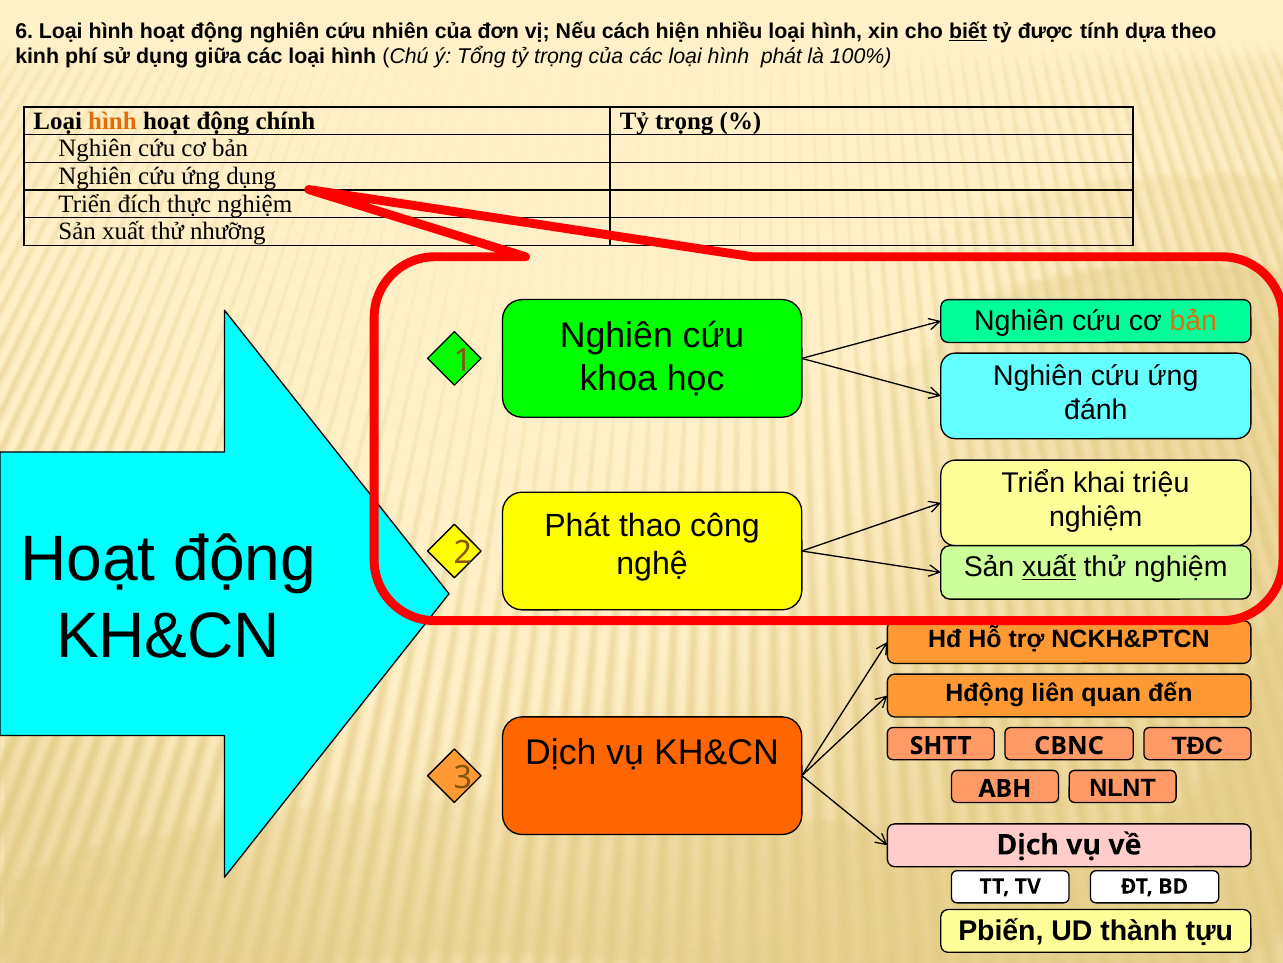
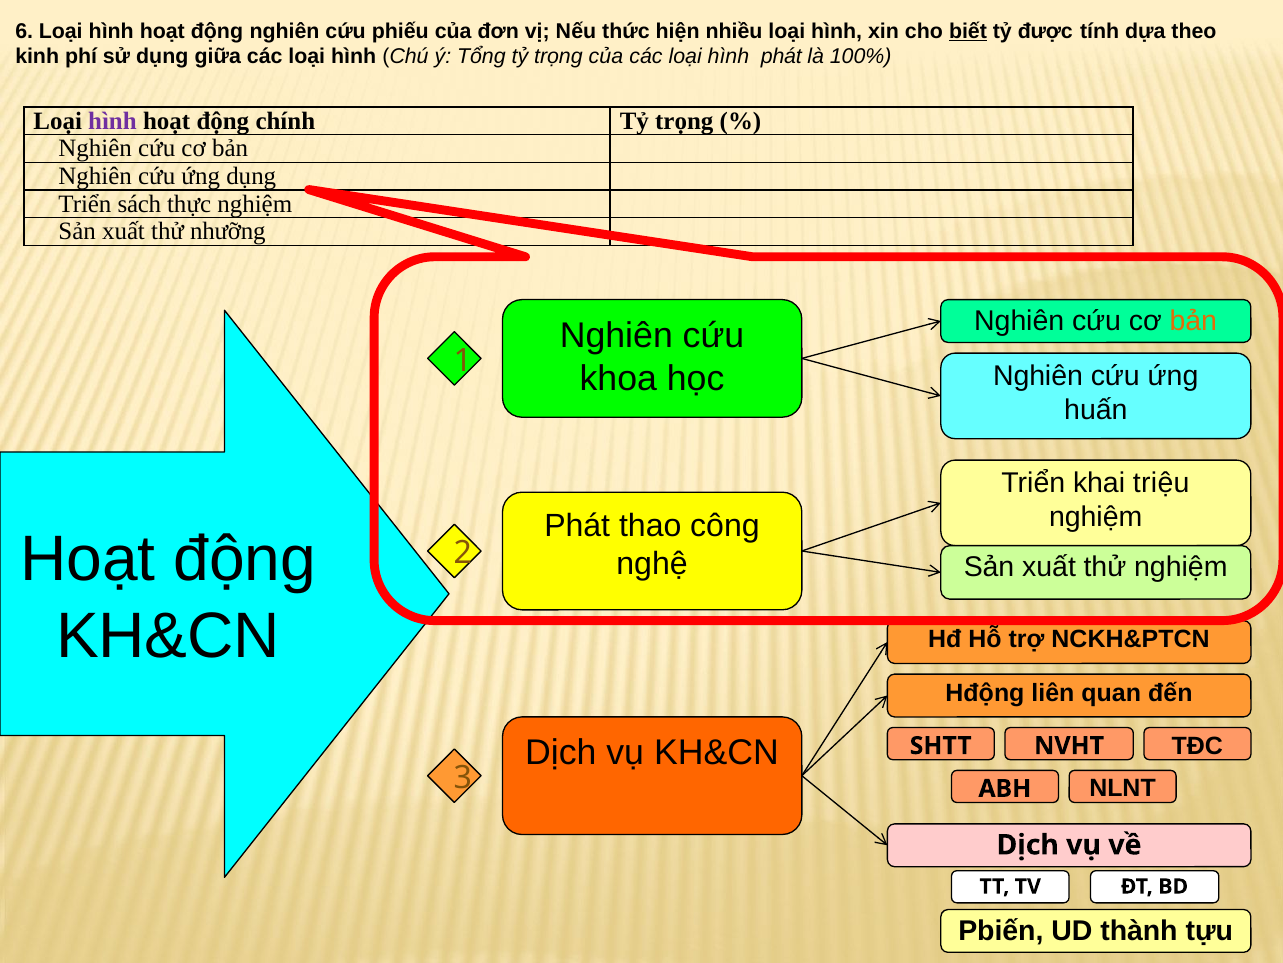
nhiên: nhiên -> phiếu
cách: cách -> thức
hình at (112, 121) colour: orange -> purple
đích: đích -> sách
đánh: đánh -> huấn
xuất at (1049, 567) underline: present -> none
CBNC: CBNC -> NVHT
